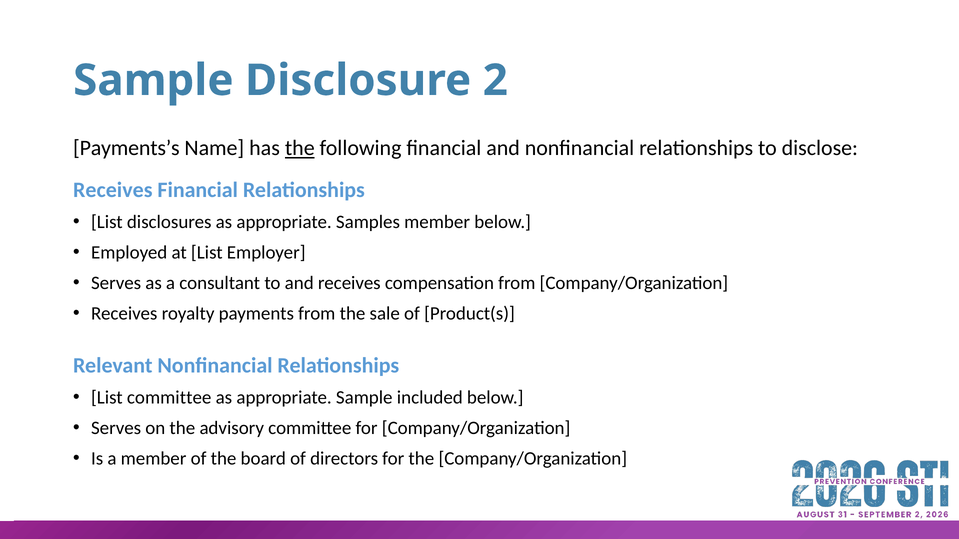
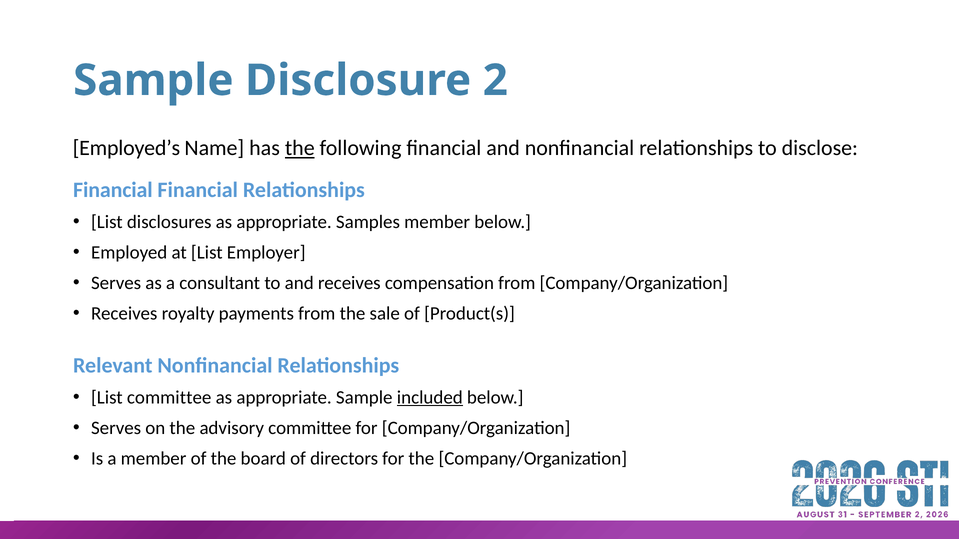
Payments’s: Payments’s -> Employed’s
Receives at (113, 190): Receives -> Financial
included underline: none -> present
